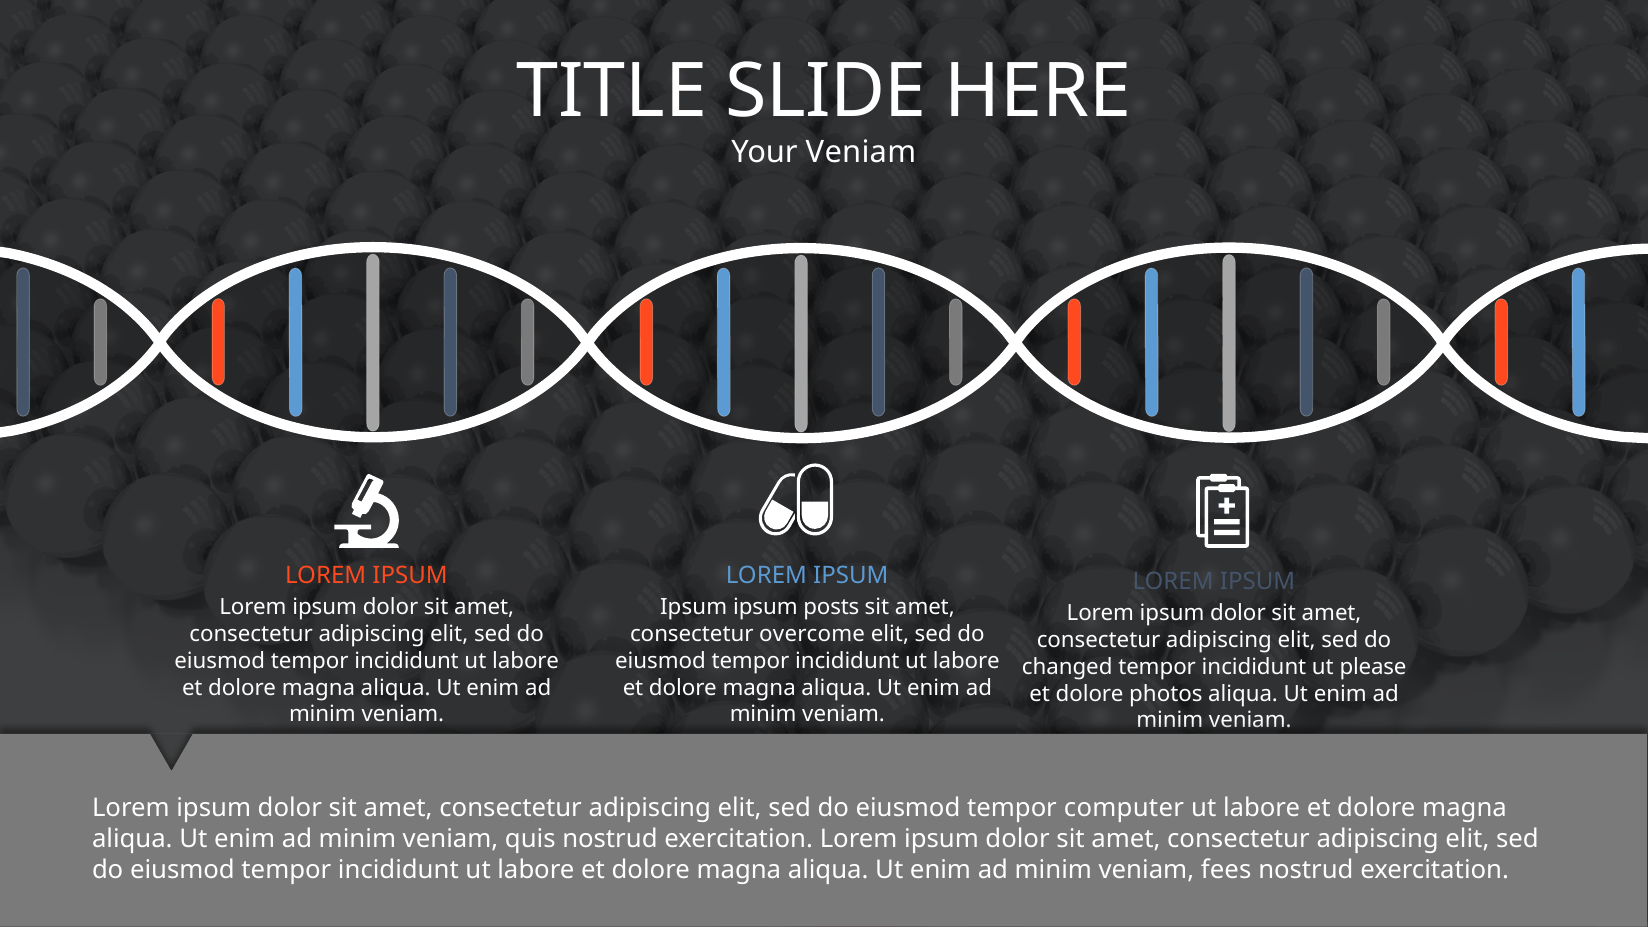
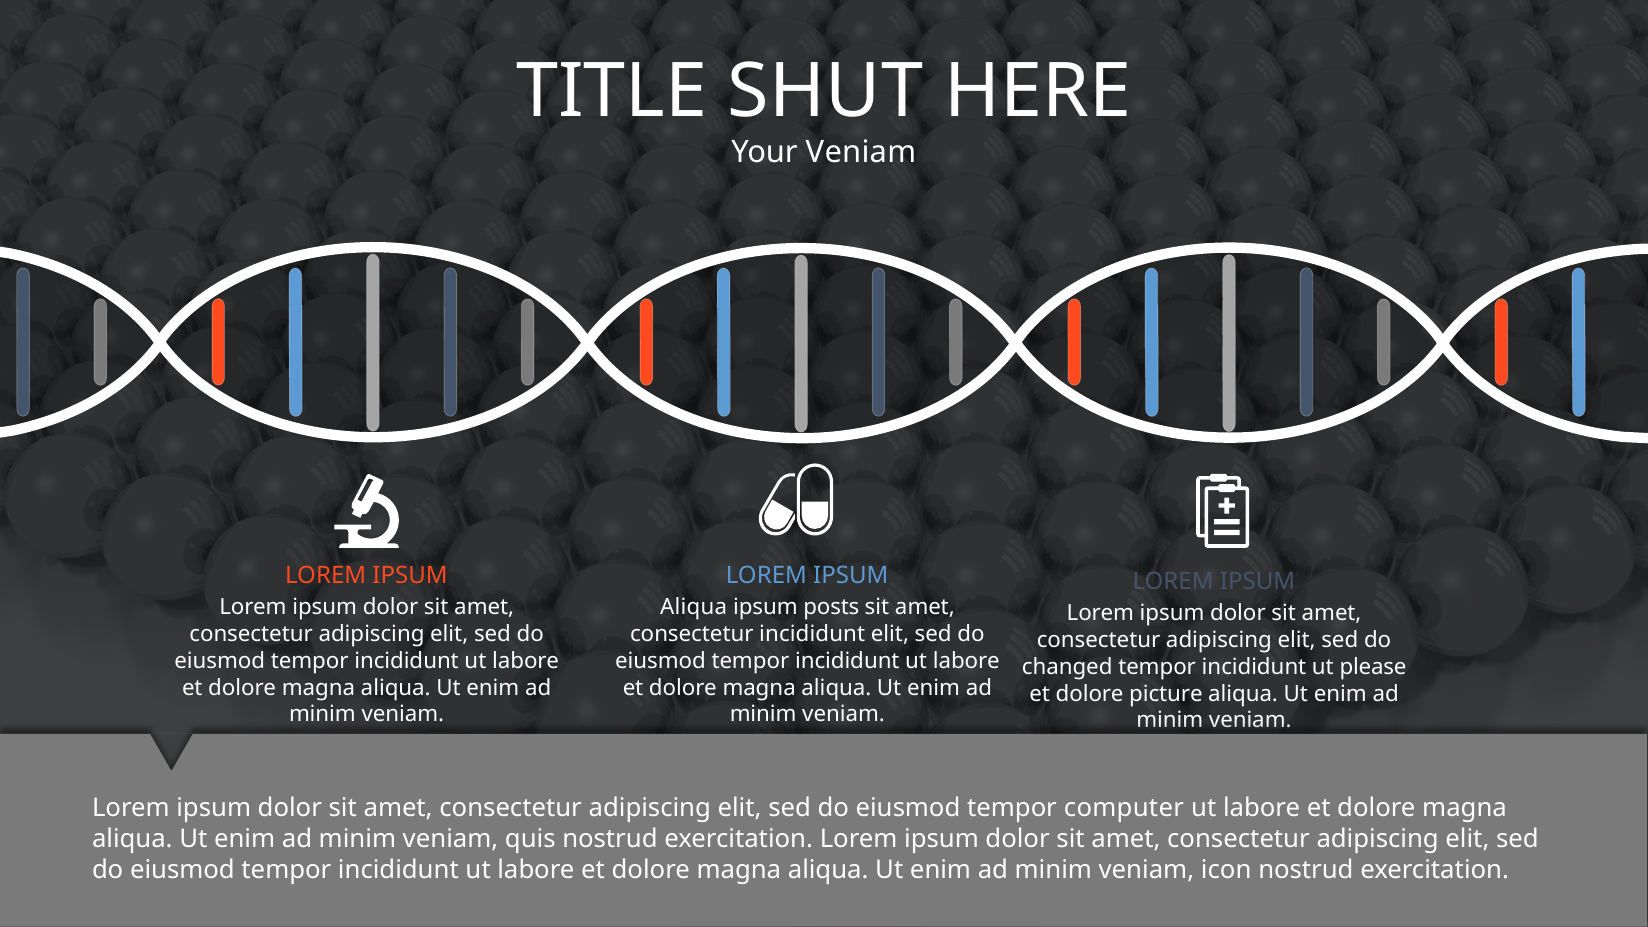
SLIDE: SLIDE -> SHUT
Ipsum at (694, 607): Ipsum -> Aliqua
consectetur overcome: overcome -> incididunt
photos: photos -> picture
fees: fees -> icon
